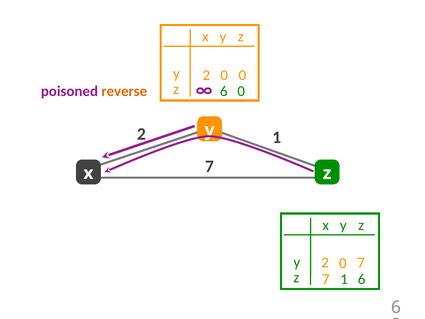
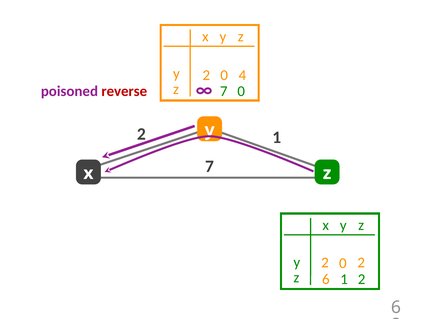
0 0: 0 -> 4
6 at (224, 91): 6 -> 7
reverse colour: orange -> red
0 7: 7 -> 2
z 7: 7 -> 6
6 at (362, 279): 6 -> 2
